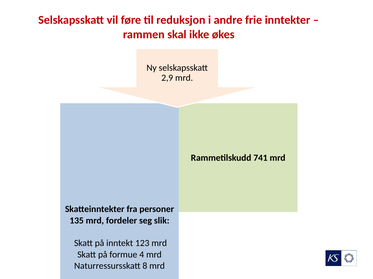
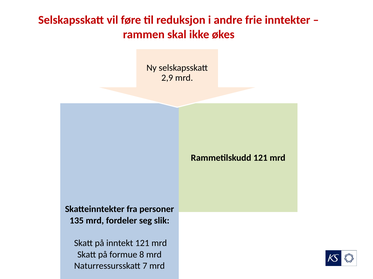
Rammetilskudd 741: 741 -> 121
inntekt 123: 123 -> 121
4: 4 -> 8
8: 8 -> 7
